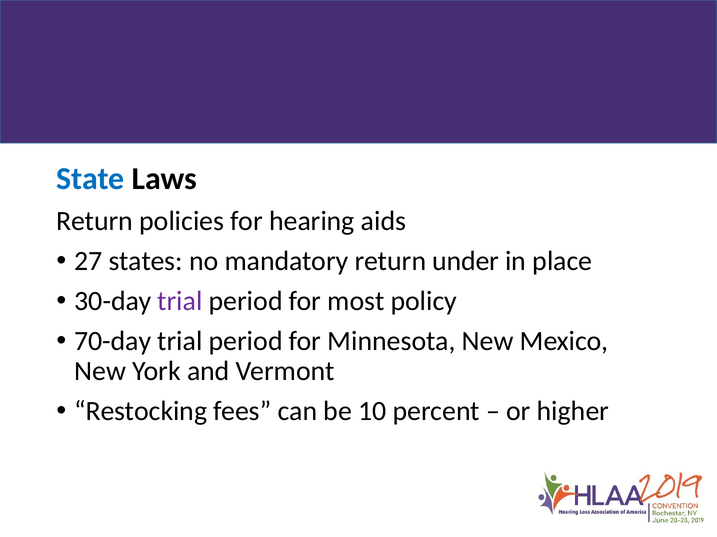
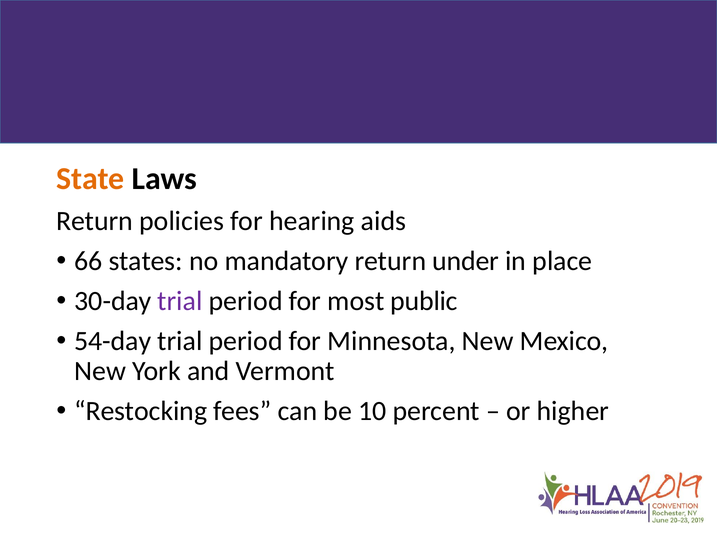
State colour: blue -> orange
27: 27 -> 66
policy: policy -> public
70-day: 70-day -> 54-day
